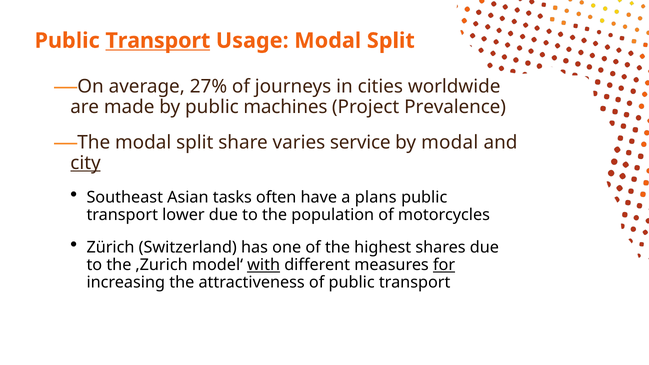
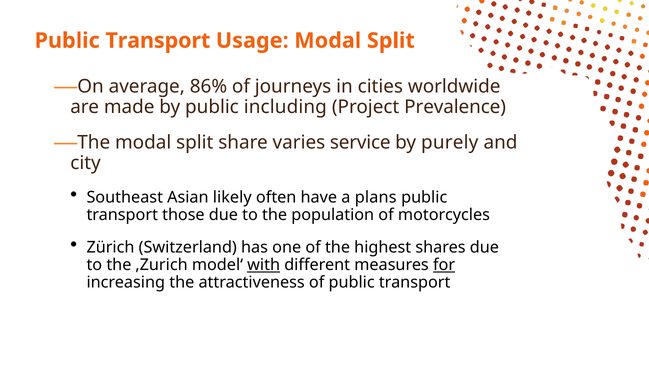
Transport at (158, 41) underline: present -> none
27%: 27% -> 86%
machines: machines -> including
by modal: modal -> purely
city underline: present -> none
tasks: tasks -> likely
lower: lower -> those
